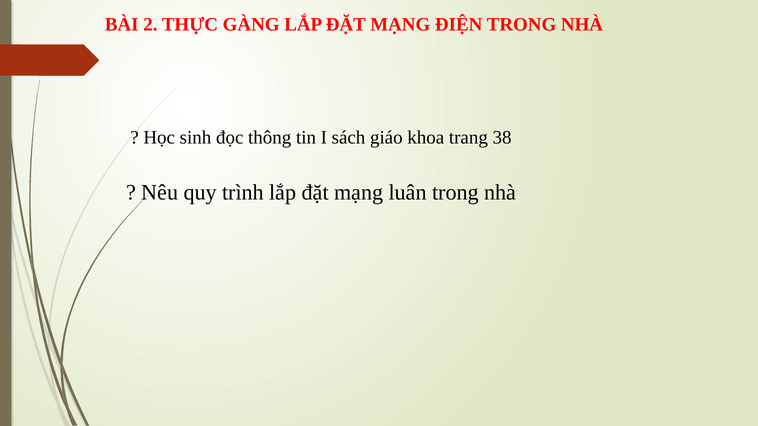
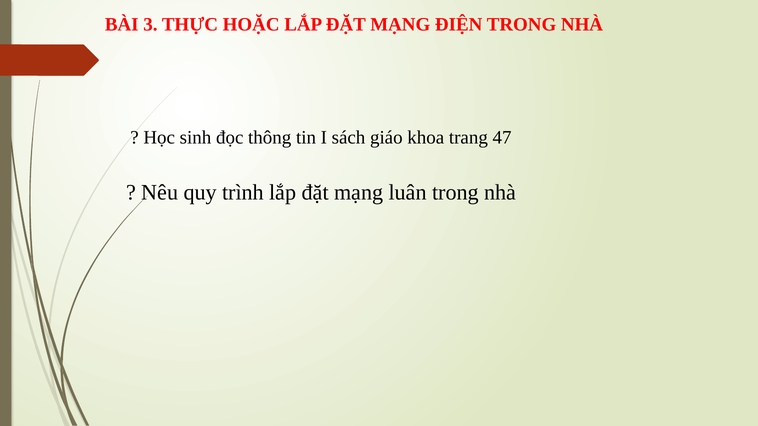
2: 2 -> 3
GÀNG: GÀNG -> HOẶC
38: 38 -> 47
